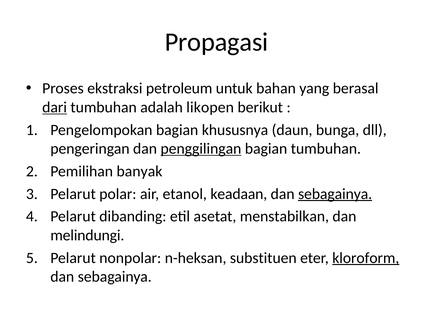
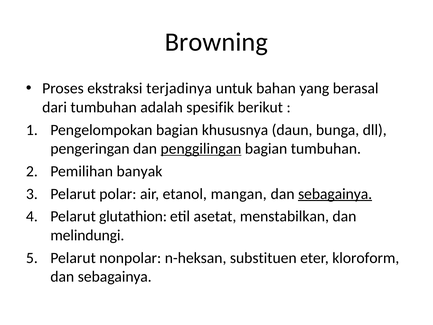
Propagasi: Propagasi -> Browning
petroleum: petroleum -> terjadinya
dari underline: present -> none
likopen: likopen -> spesifik
keadaan: keadaan -> mangan
dibanding: dibanding -> glutathion
kloroform underline: present -> none
